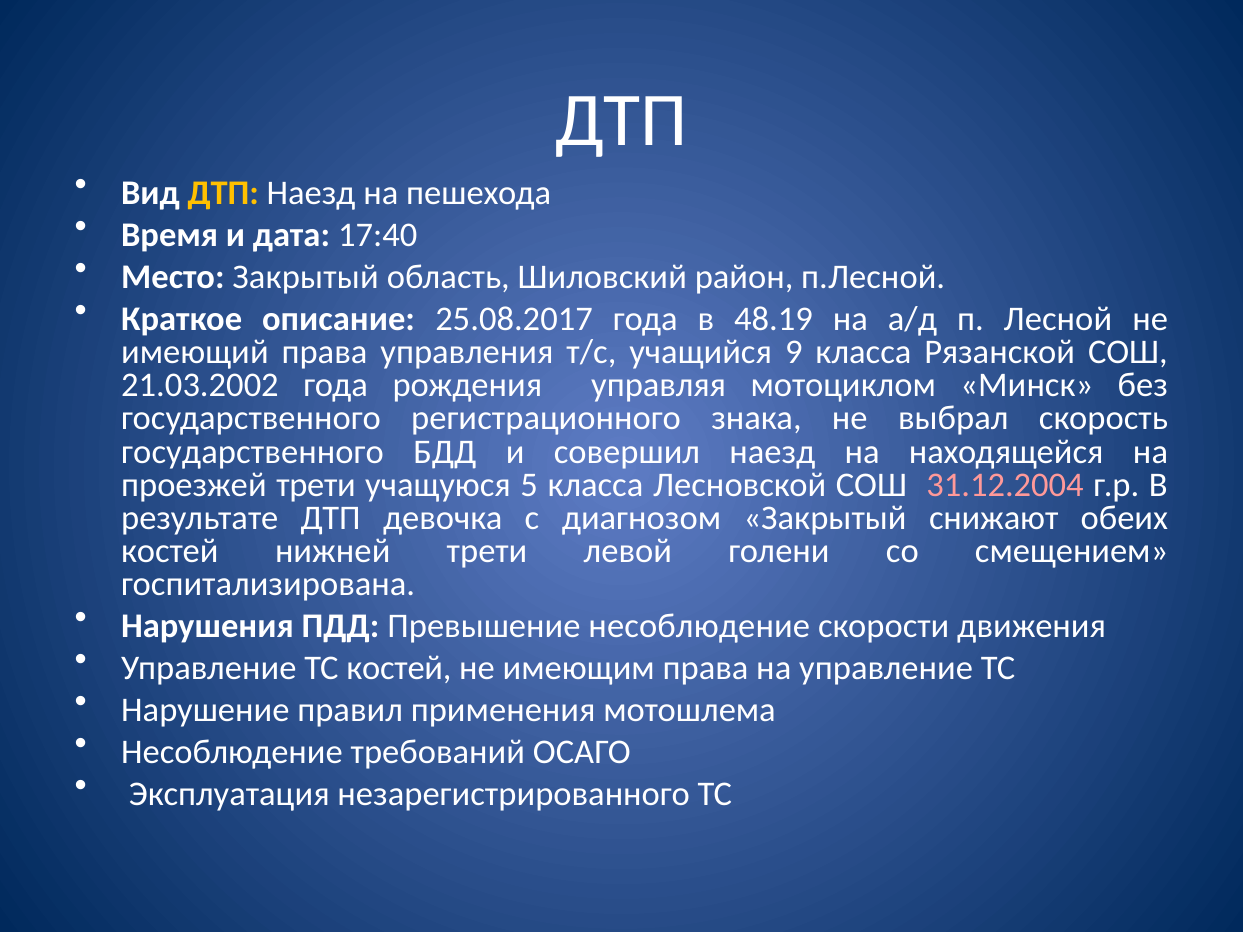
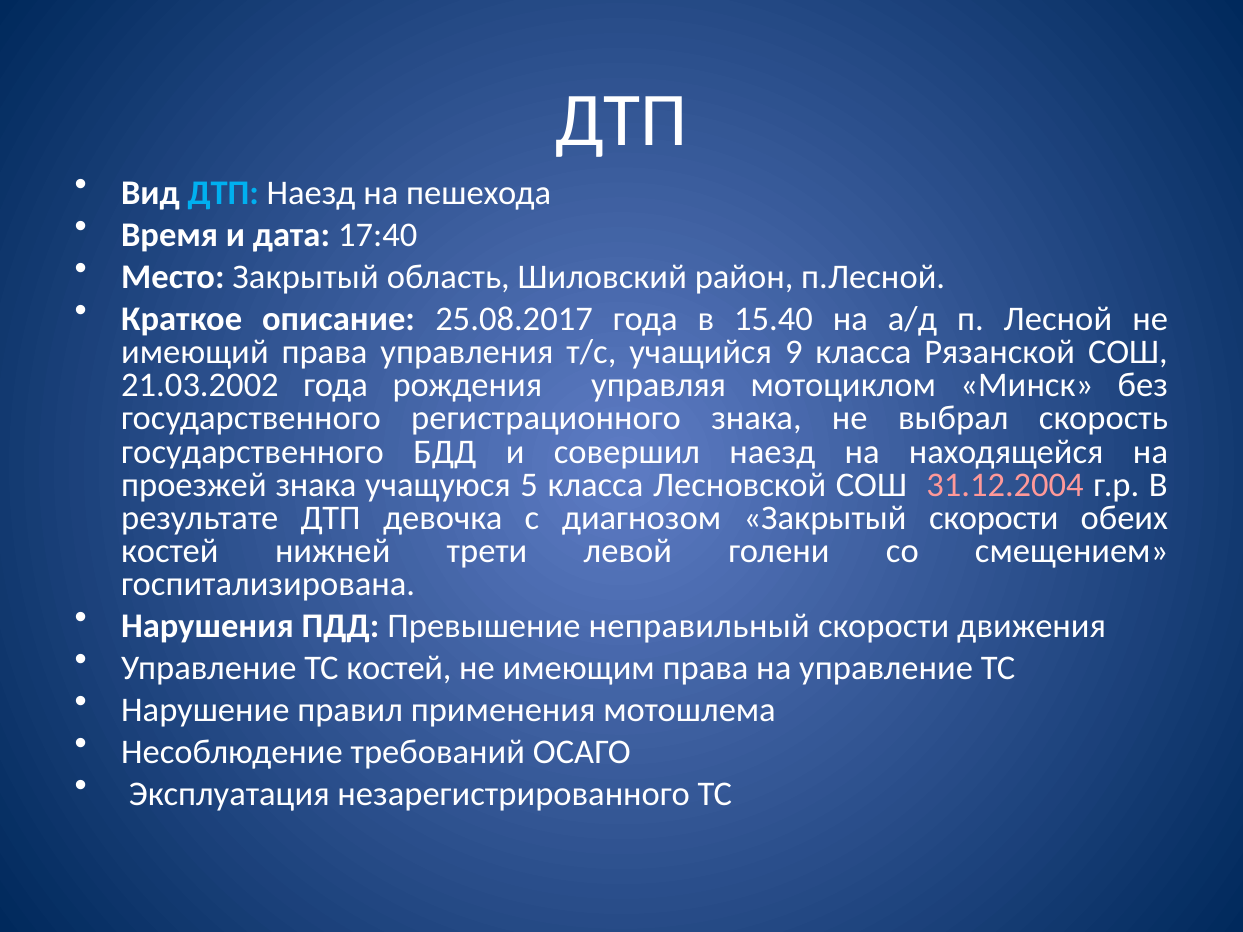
ДТП at (223, 193) colour: yellow -> light blue
48.19: 48.19 -> 15.40
проезжей трети: трети -> знака
Закрытый снижают: снижают -> скорости
Превышение несоблюдение: несоблюдение -> неправильный
